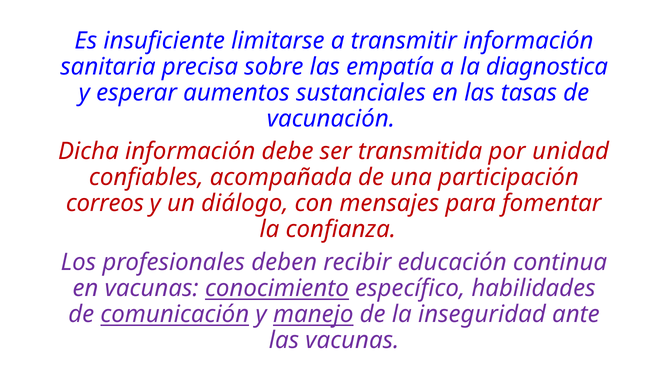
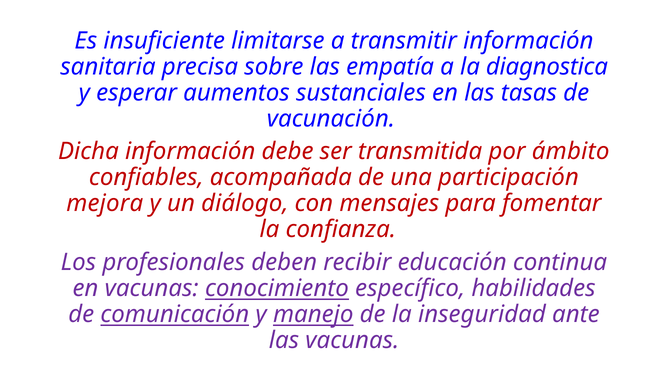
unidad: unidad -> ámbito
correos: correos -> mejora
